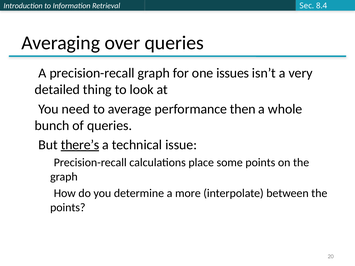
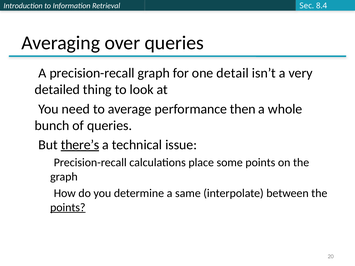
issues: issues -> detail
more: more -> same
points at (68, 208) underline: none -> present
